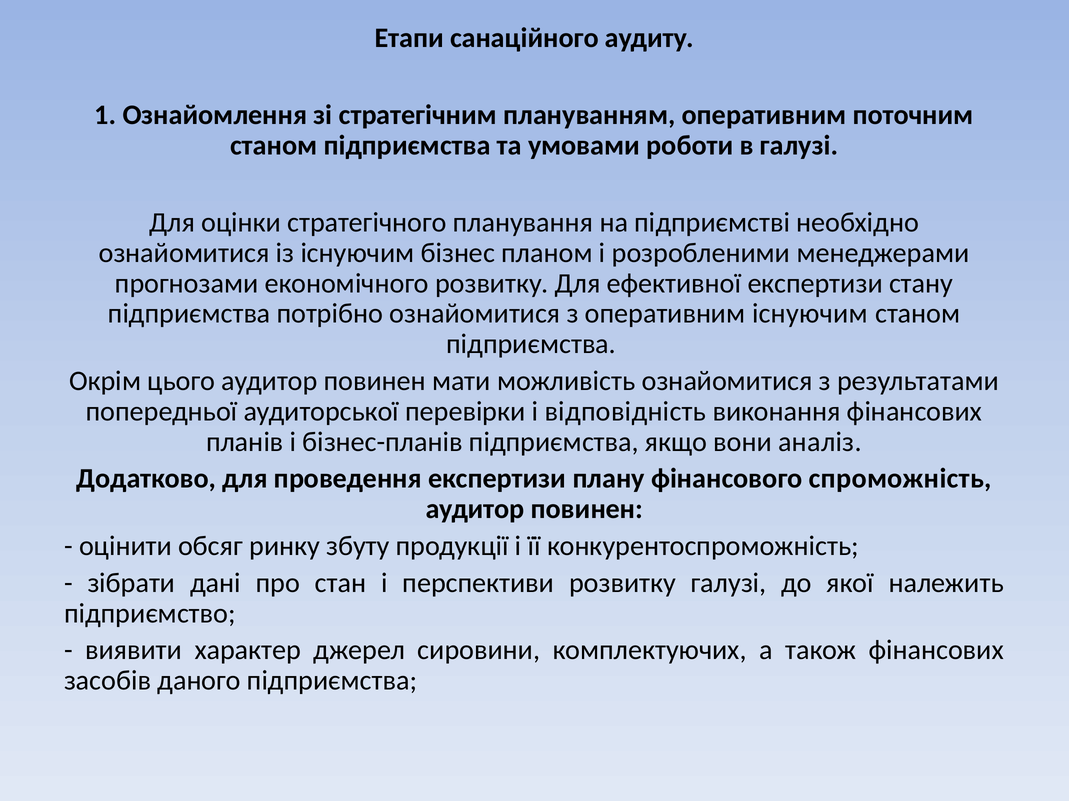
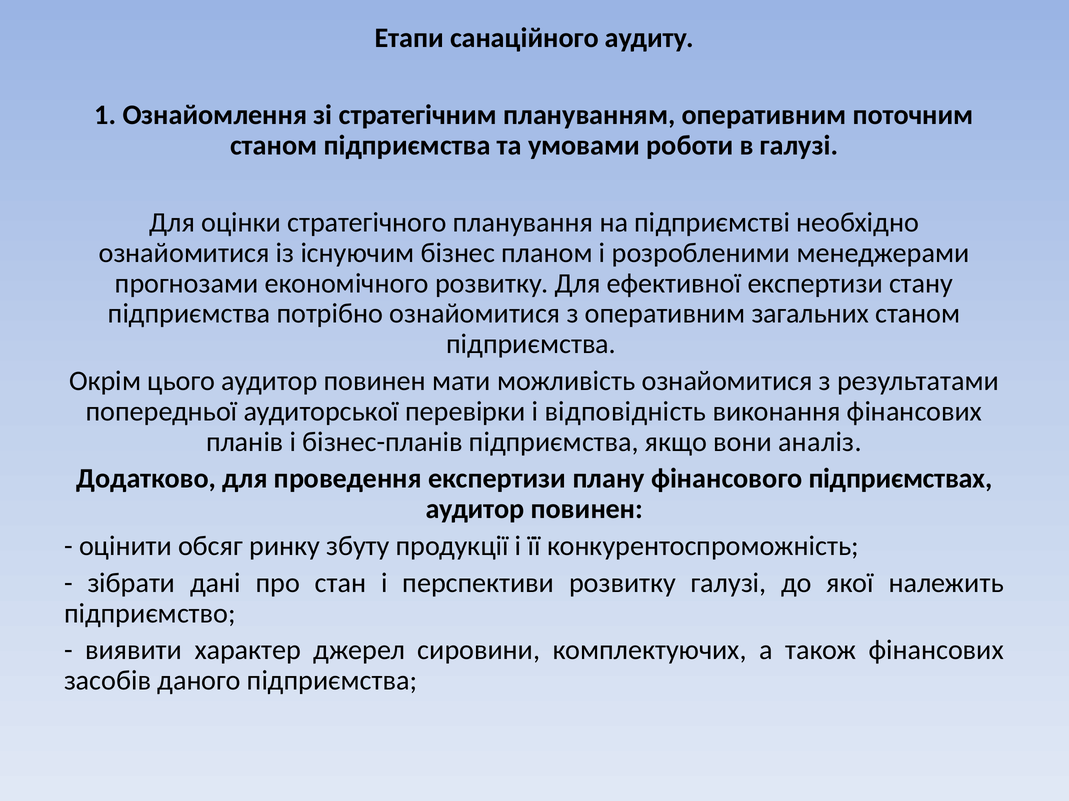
оперативним існуючим: існуючим -> загальних
спроможність: спроможність -> підприємствах
